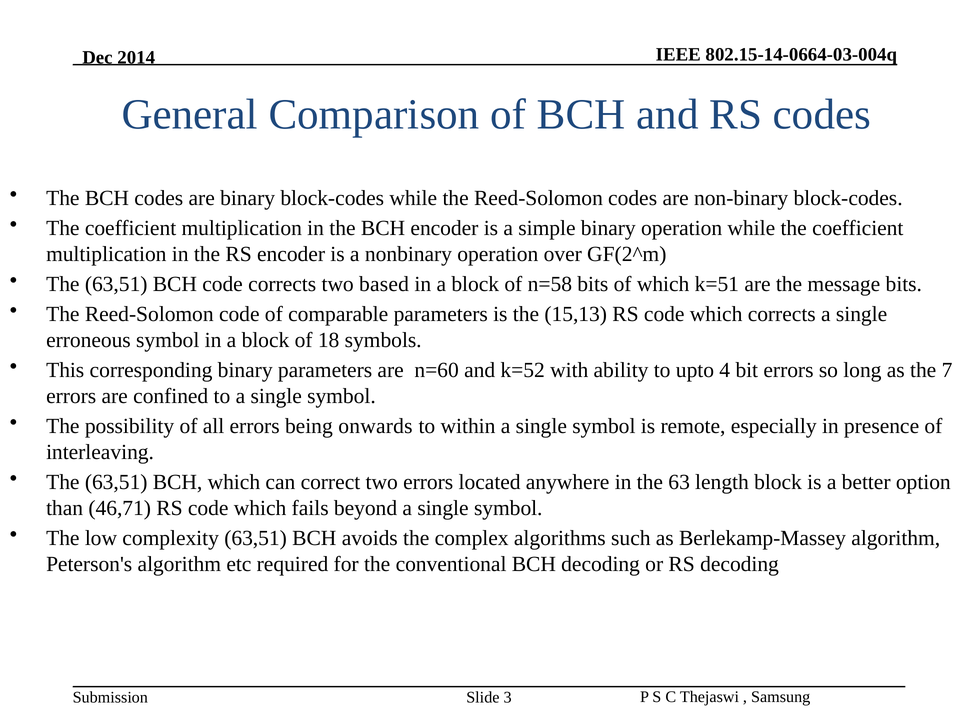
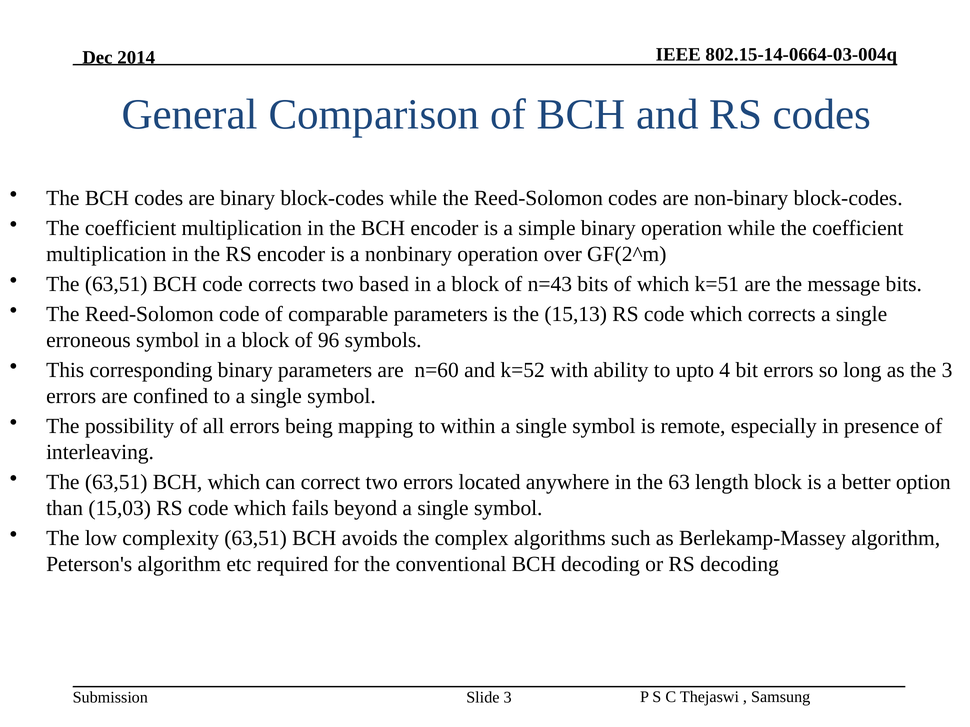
n=58: n=58 -> n=43
18: 18 -> 96
the 7: 7 -> 3
onwards: onwards -> mapping
46,71: 46,71 -> 15,03
